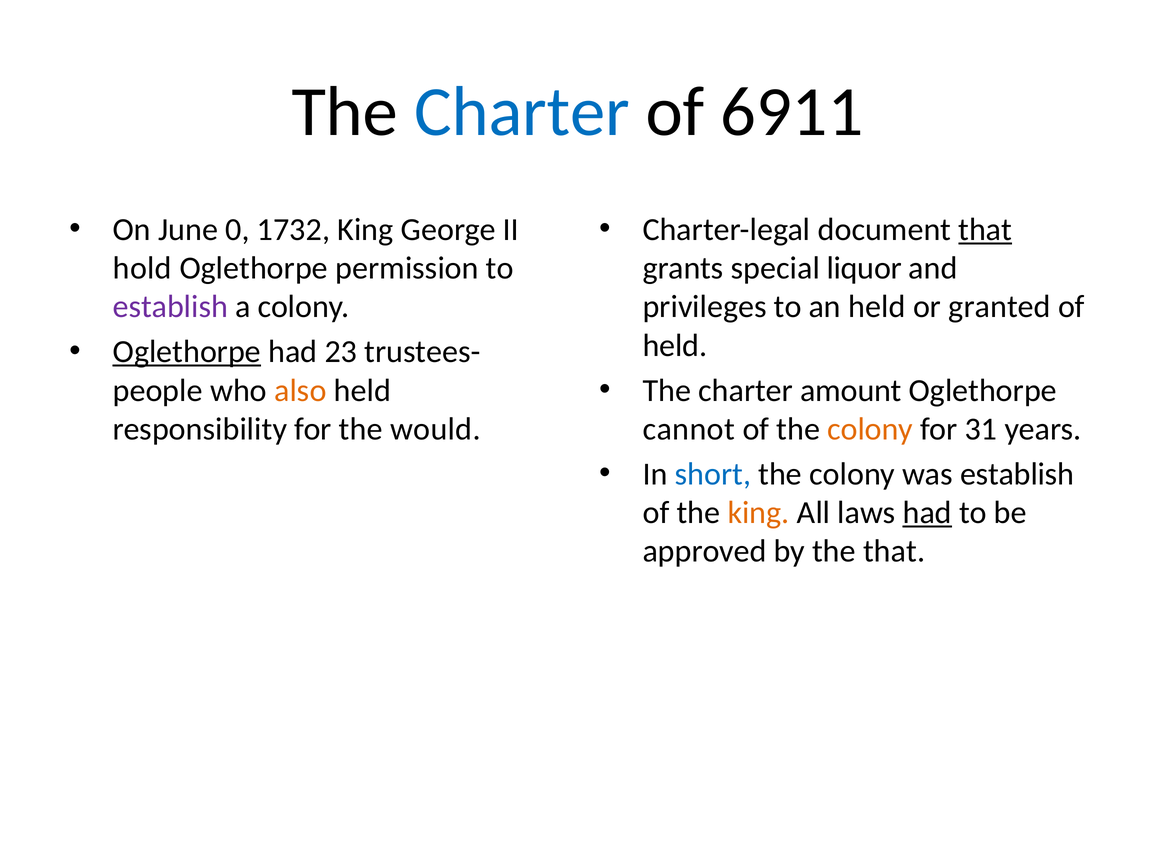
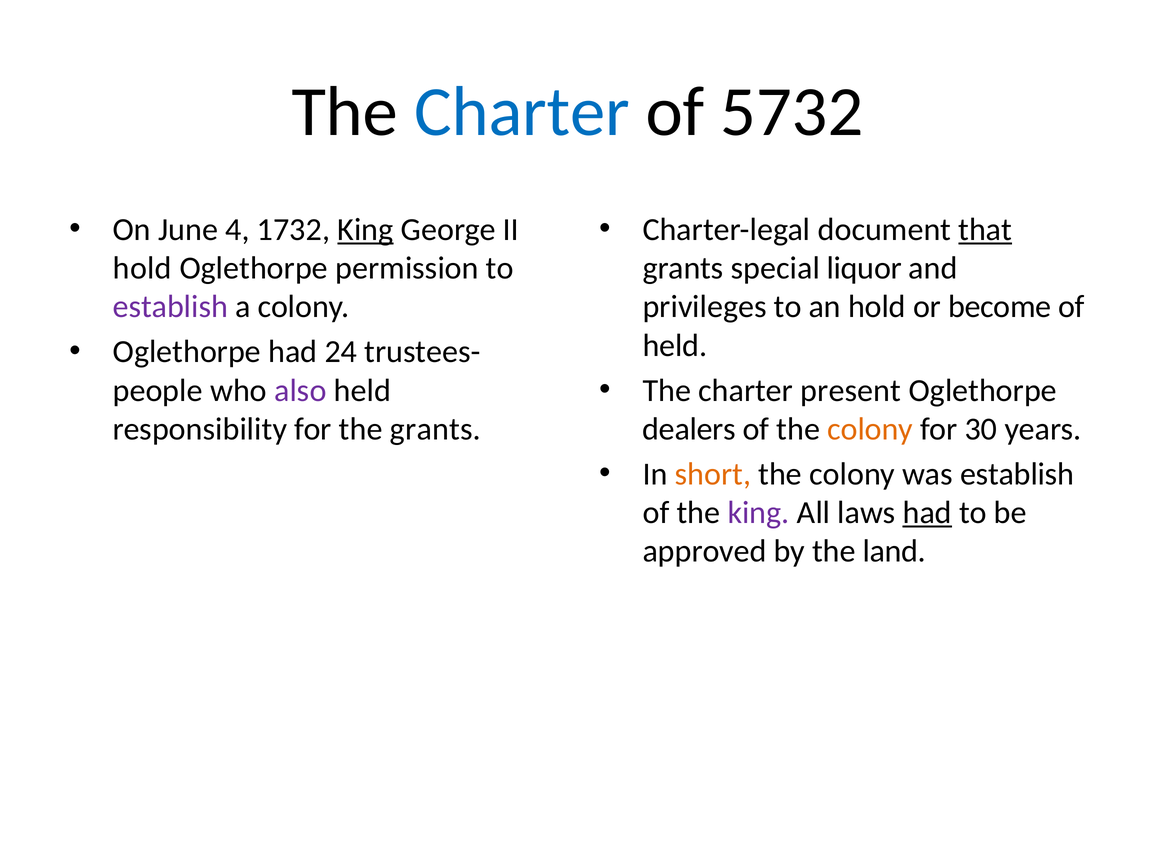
6911: 6911 -> 5732
0: 0 -> 4
King at (365, 230) underline: none -> present
an held: held -> hold
granted: granted -> become
Oglethorpe at (187, 352) underline: present -> none
23: 23 -> 24
amount: amount -> present
also colour: orange -> purple
the would: would -> grants
cannot: cannot -> dealers
31: 31 -> 30
short colour: blue -> orange
king at (759, 513) colour: orange -> purple
the that: that -> land
